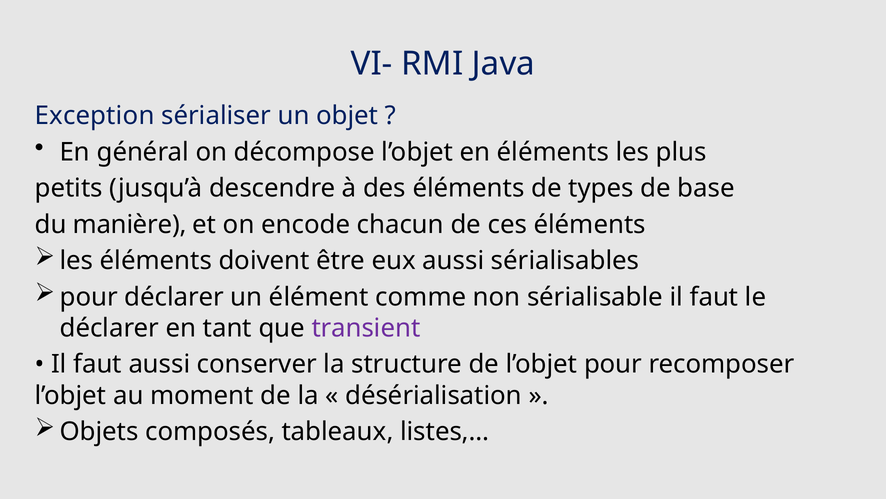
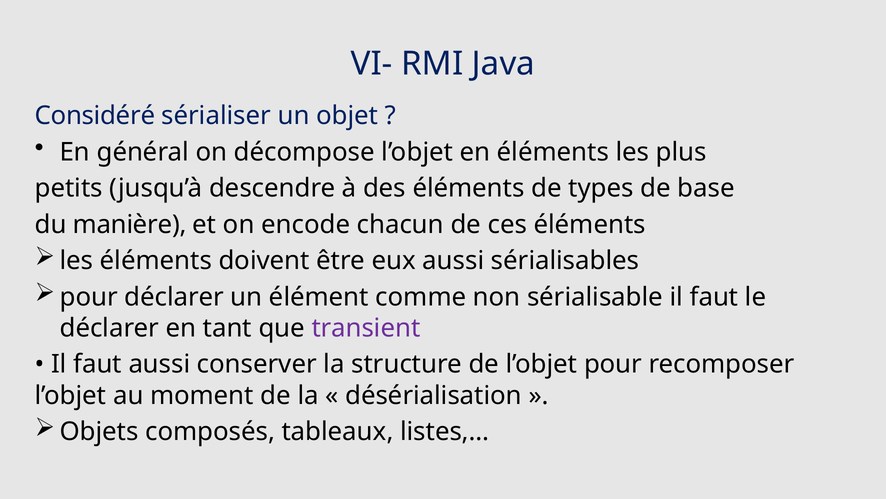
Exception: Exception -> Considéré
